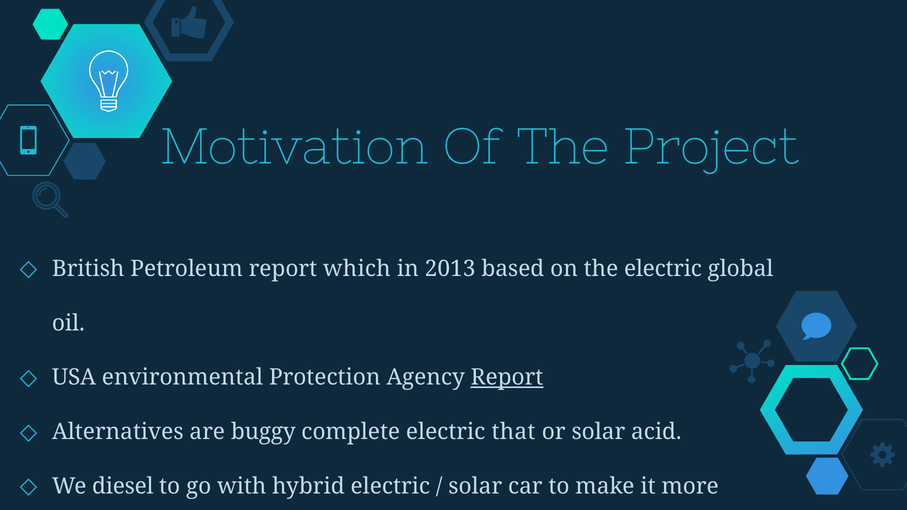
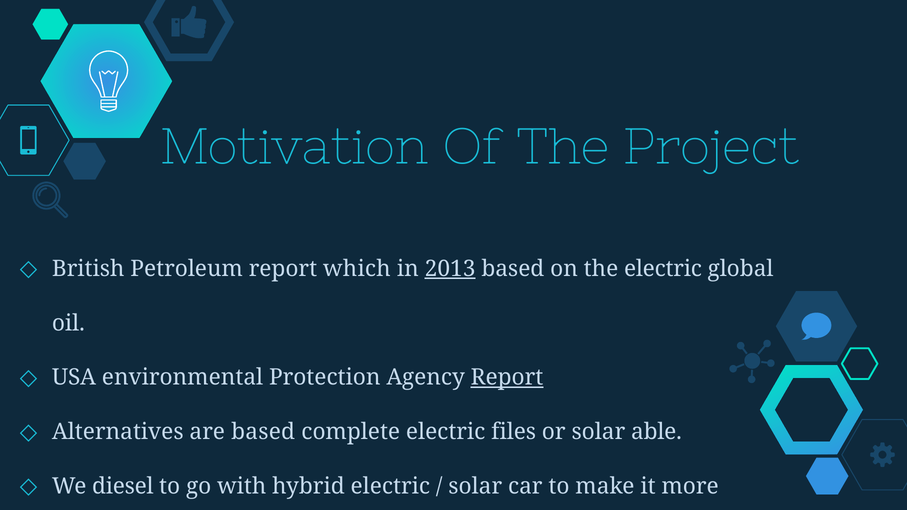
2013 underline: none -> present
are buggy: buggy -> based
that: that -> files
acid: acid -> able
